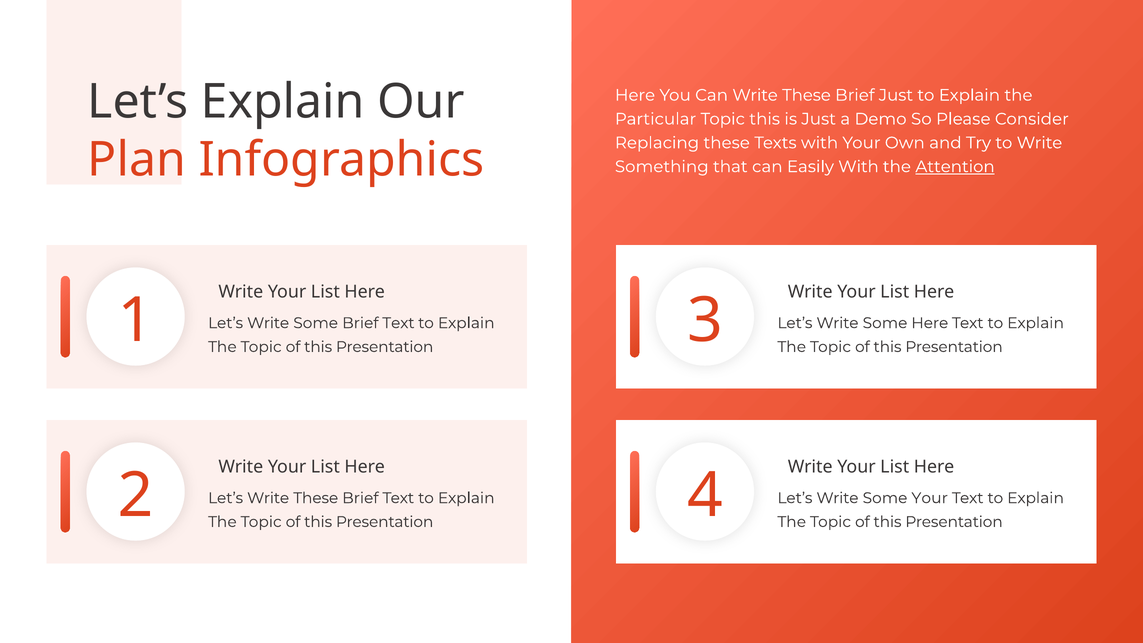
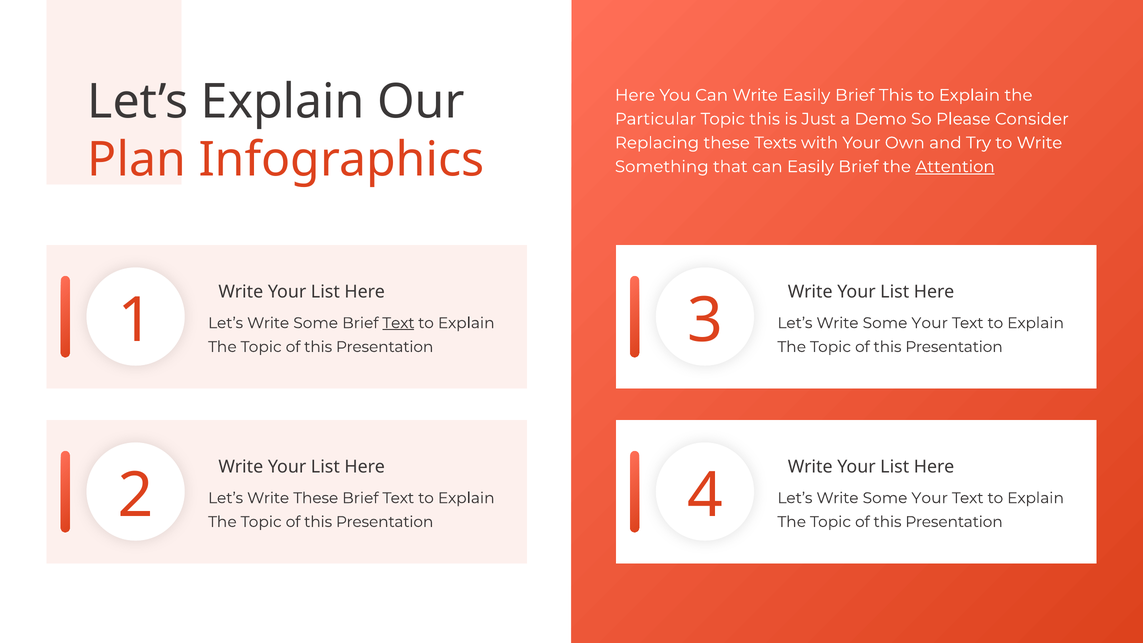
Can Write These: These -> Easily
Brief Just: Just -> This
can Easily With: With -> Brief
Text at (398, 323) underline: none -> present
Here at (930, 323): Here -> Your
